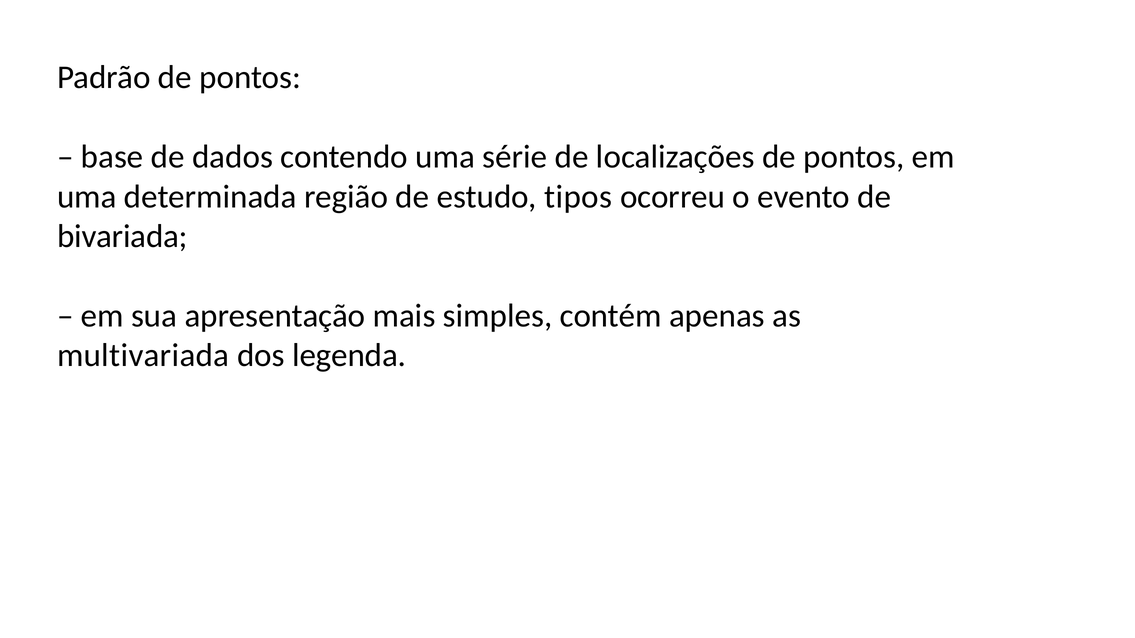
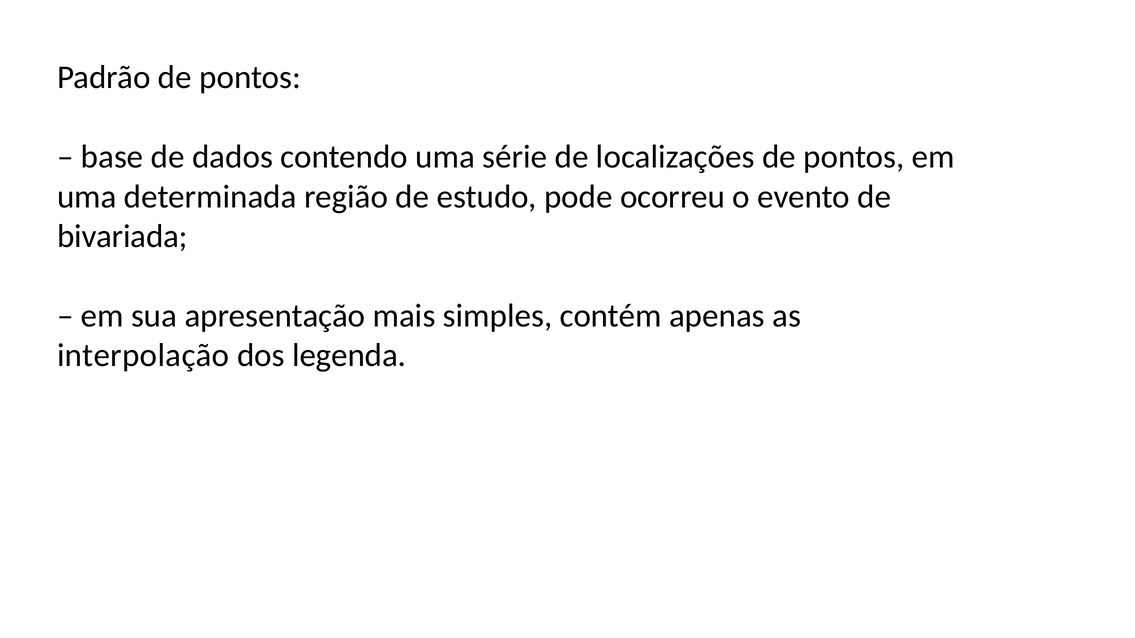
tipos: tipos -> pode
multivariada: multivariada -> interpolação
